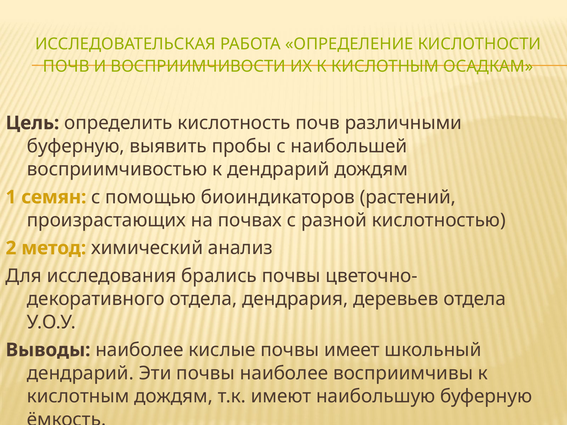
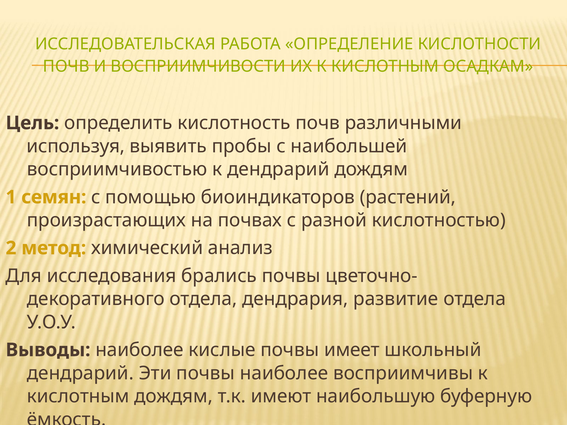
буферную at (76, 146): буферную -> используя
деревьев: деревьев -> развитие
